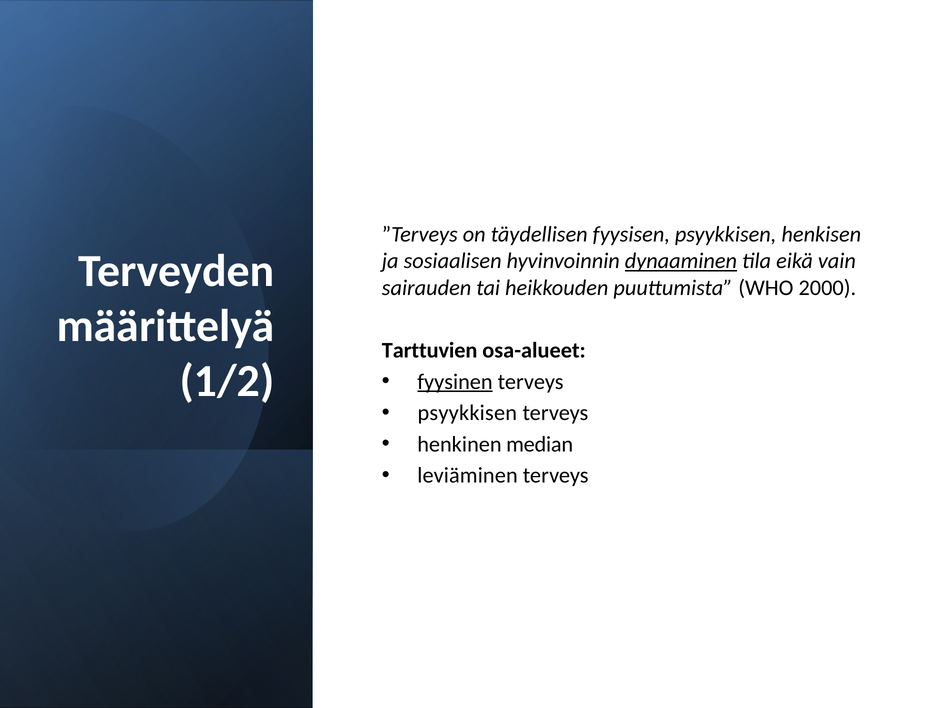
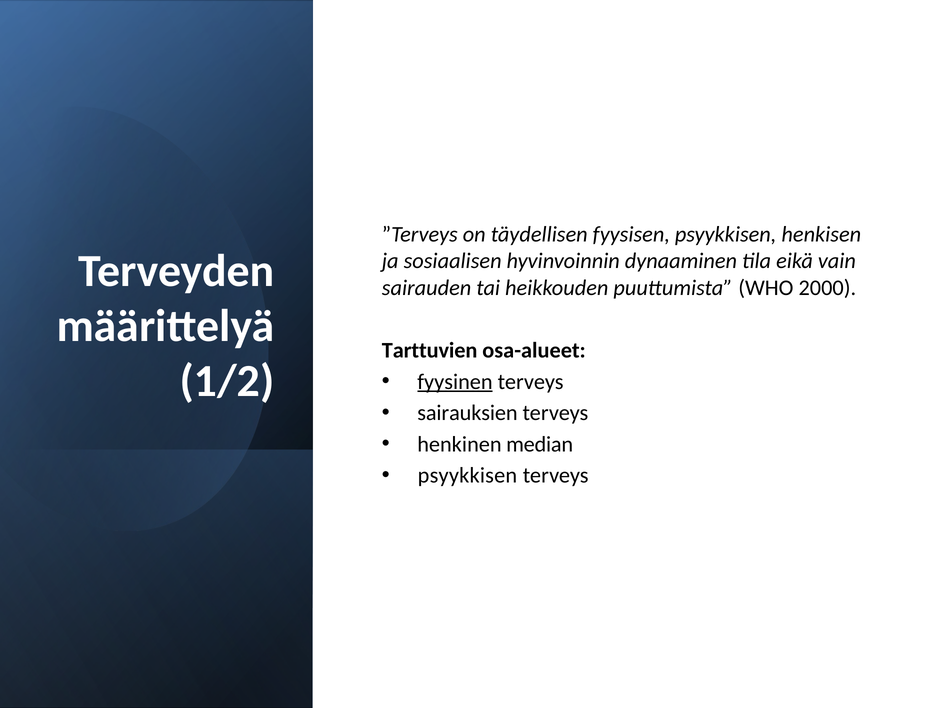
dynaaminen underline: present -> none
psyykkisen at (467, 413): psyykkisen -> sairauksien
leviäminen at (468, 475): leviäminen -> psyykkisen
